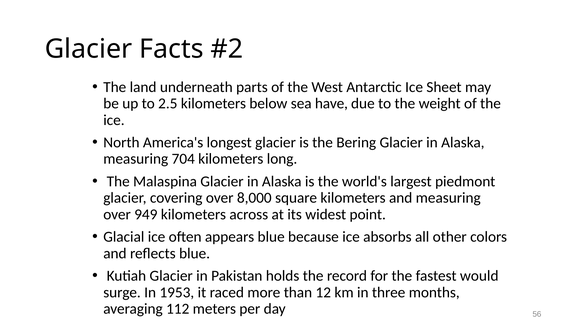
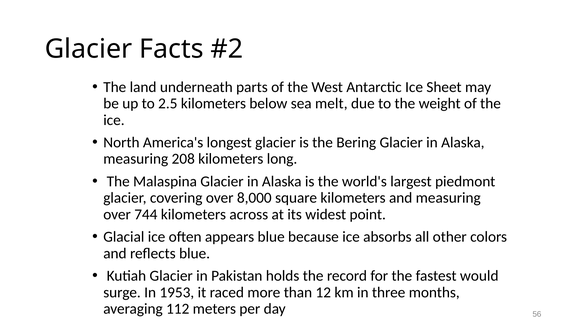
have: have -> melt
704: 704 -> 208
949: 949 -> 744
